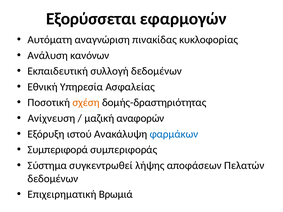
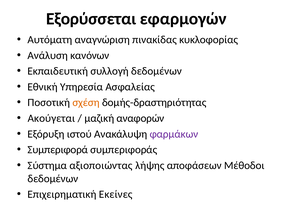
Ανίχνευση: Ανίχνευση -> Ακούγεται
φαρμάκων colour: blue -> purple
συγκεντρωθεί: συγκεντρωθεί -> αξιοποιώντας
Πελατών: Πελατών -> Μέθοδοι
Βρωμιά: Βρωμιά -> Εκείνες
